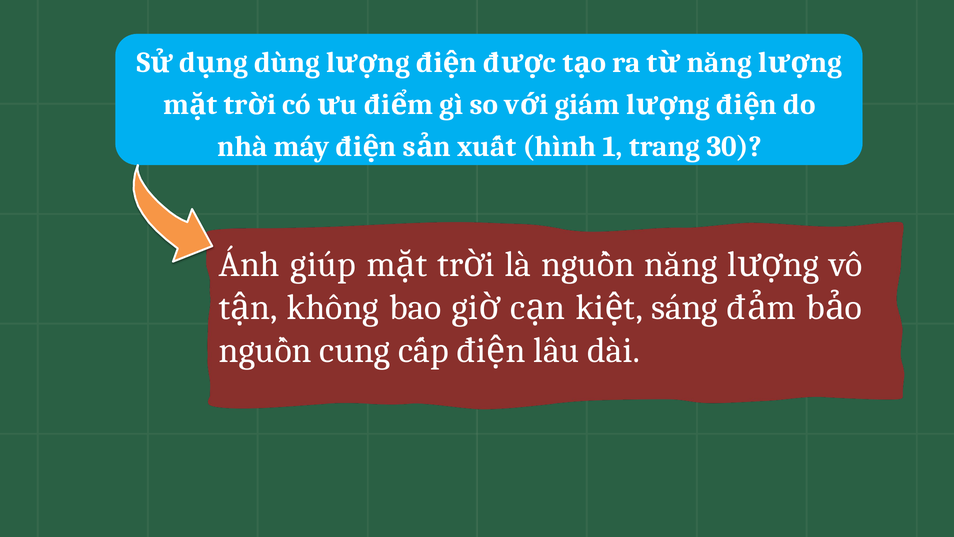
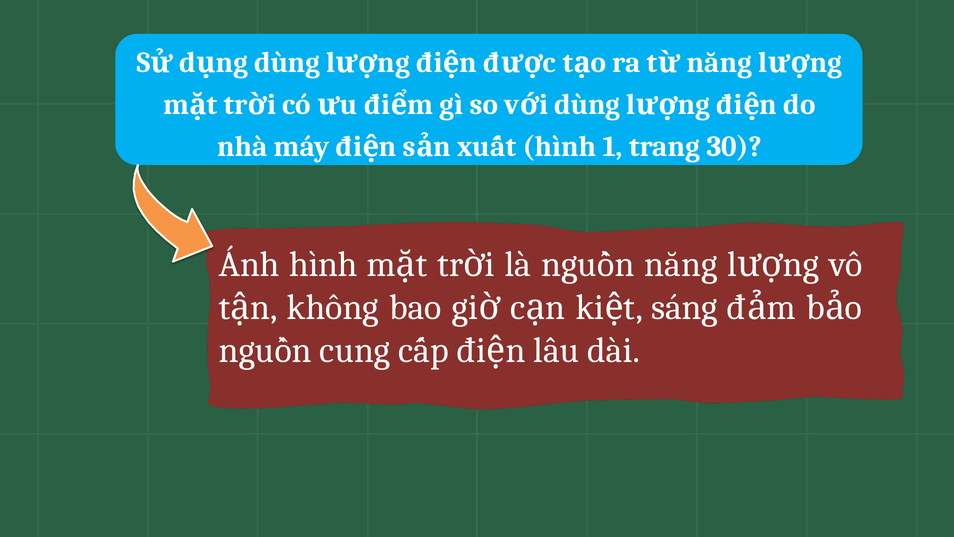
giám at (587, 105): giám -> dùng
Ánh giúp: giúp -> hình
